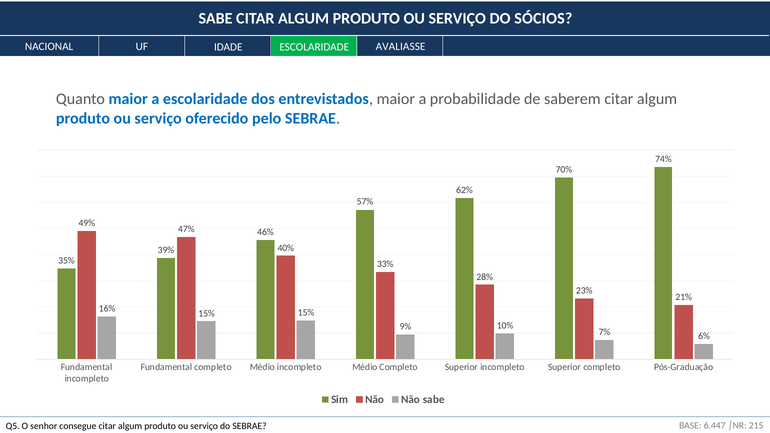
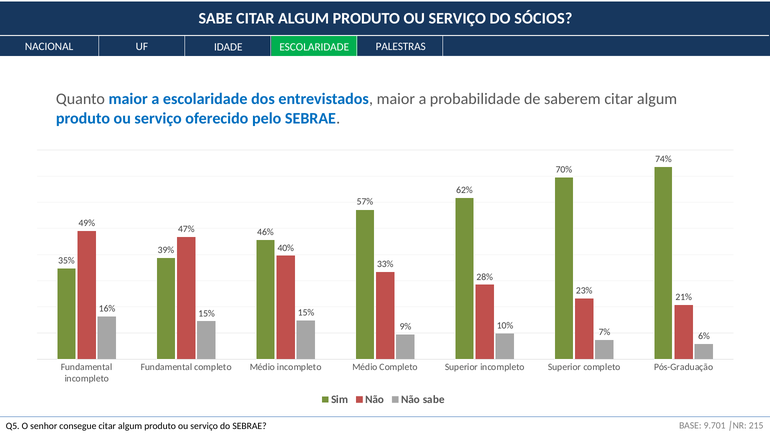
AVALIASSE: AVALIASSE -> PALESTRAS
6.447: 6.447 -> 9.701
